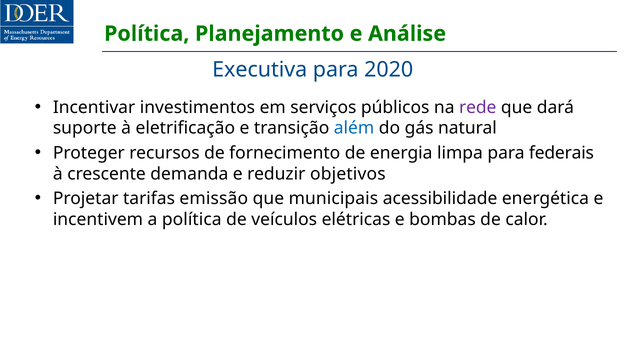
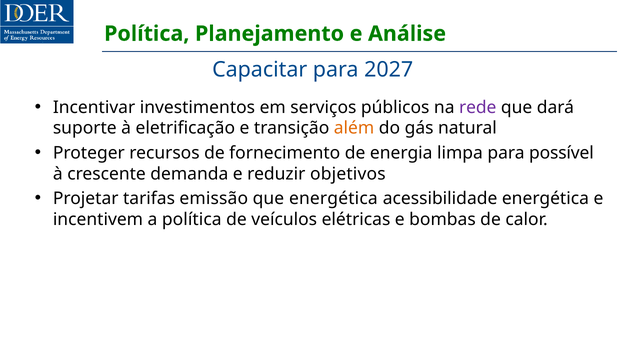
Executiva: Executiva -> Capacitar
2020: 2020 -> 2027
além colour: blue -> orange
federais: federais -> possível
que municipais: municipais -> energética
